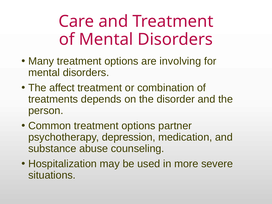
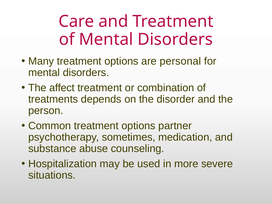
involving: involving -> personal
depression: depression -> sometimes
